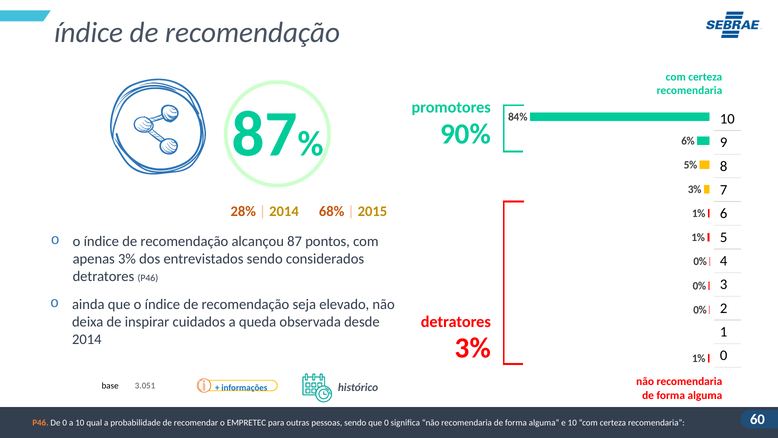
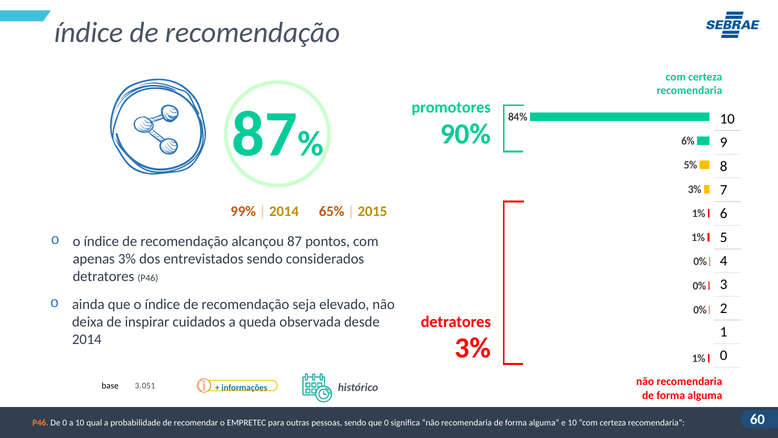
28%: 28% -> 99%
68%: 68% -> 65%
